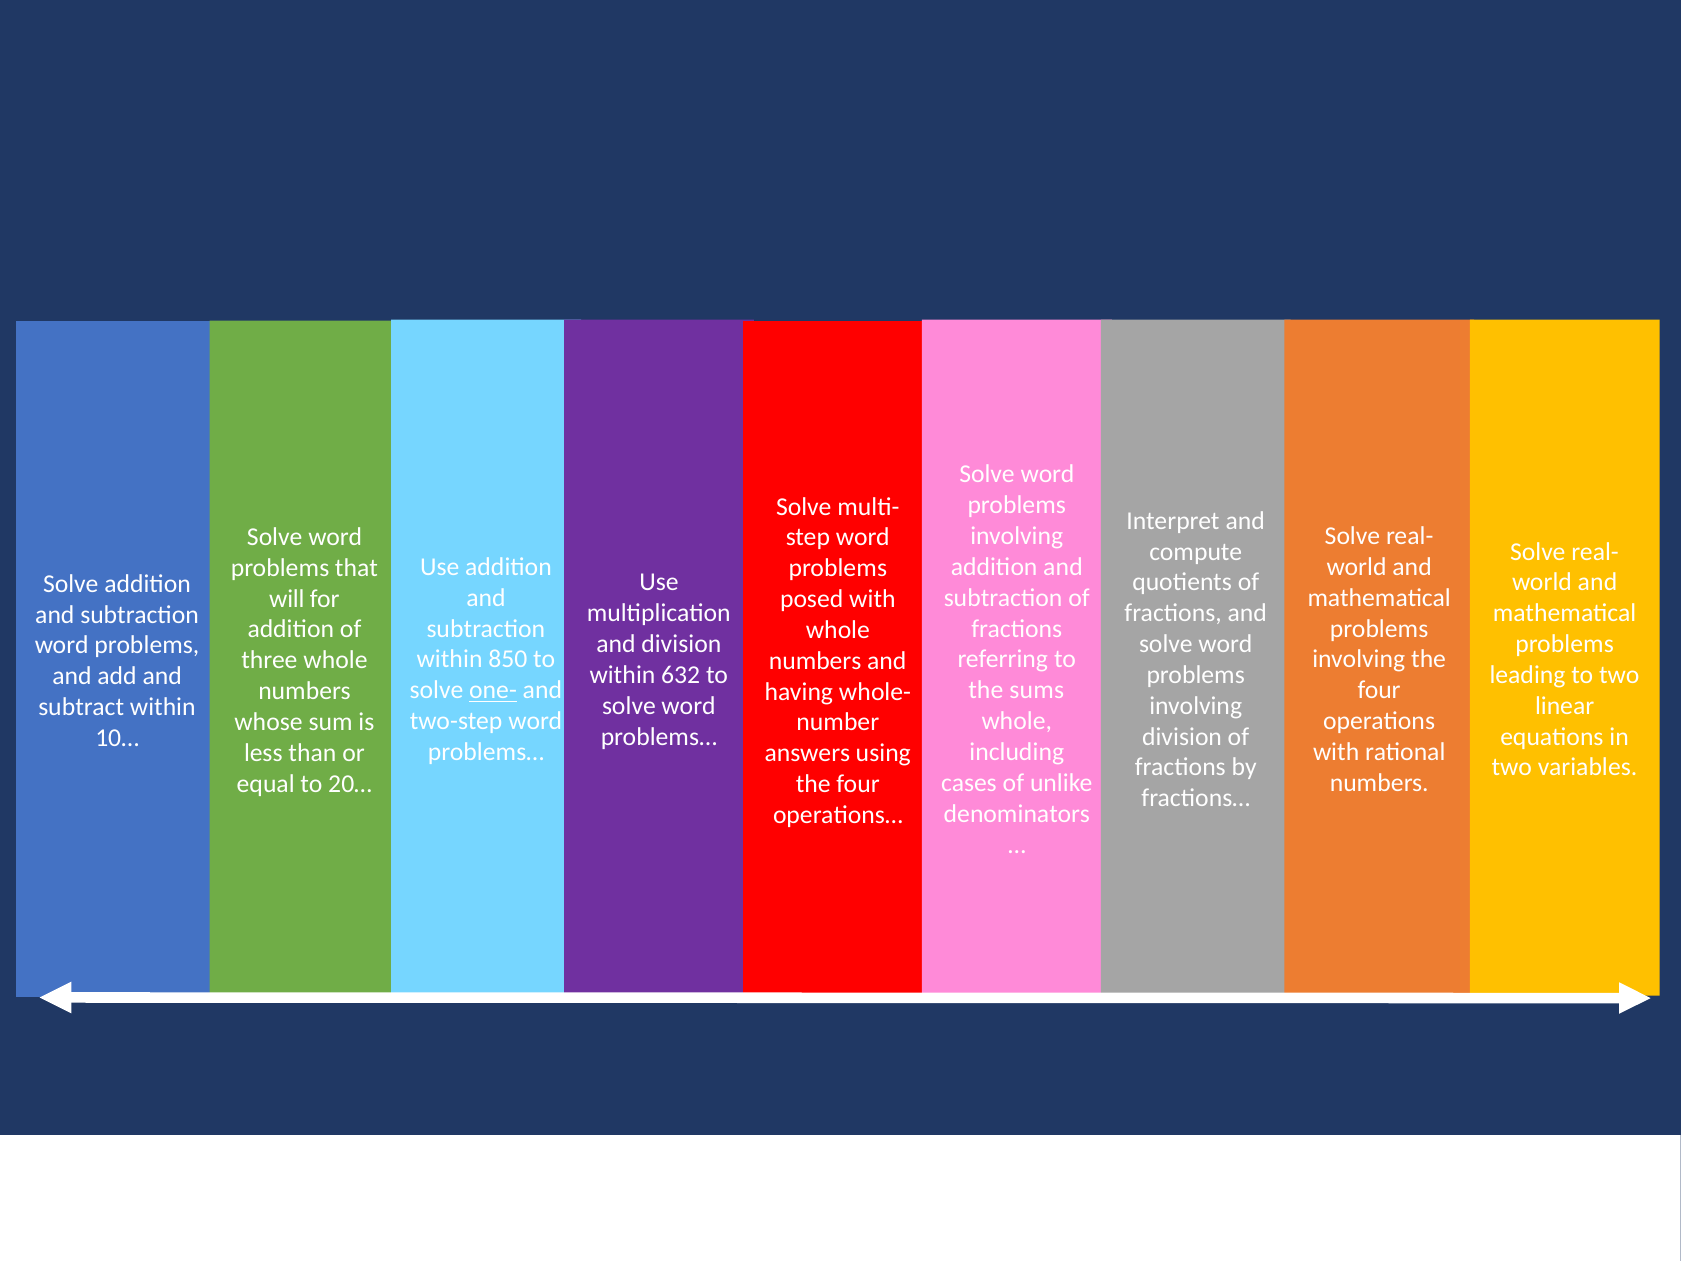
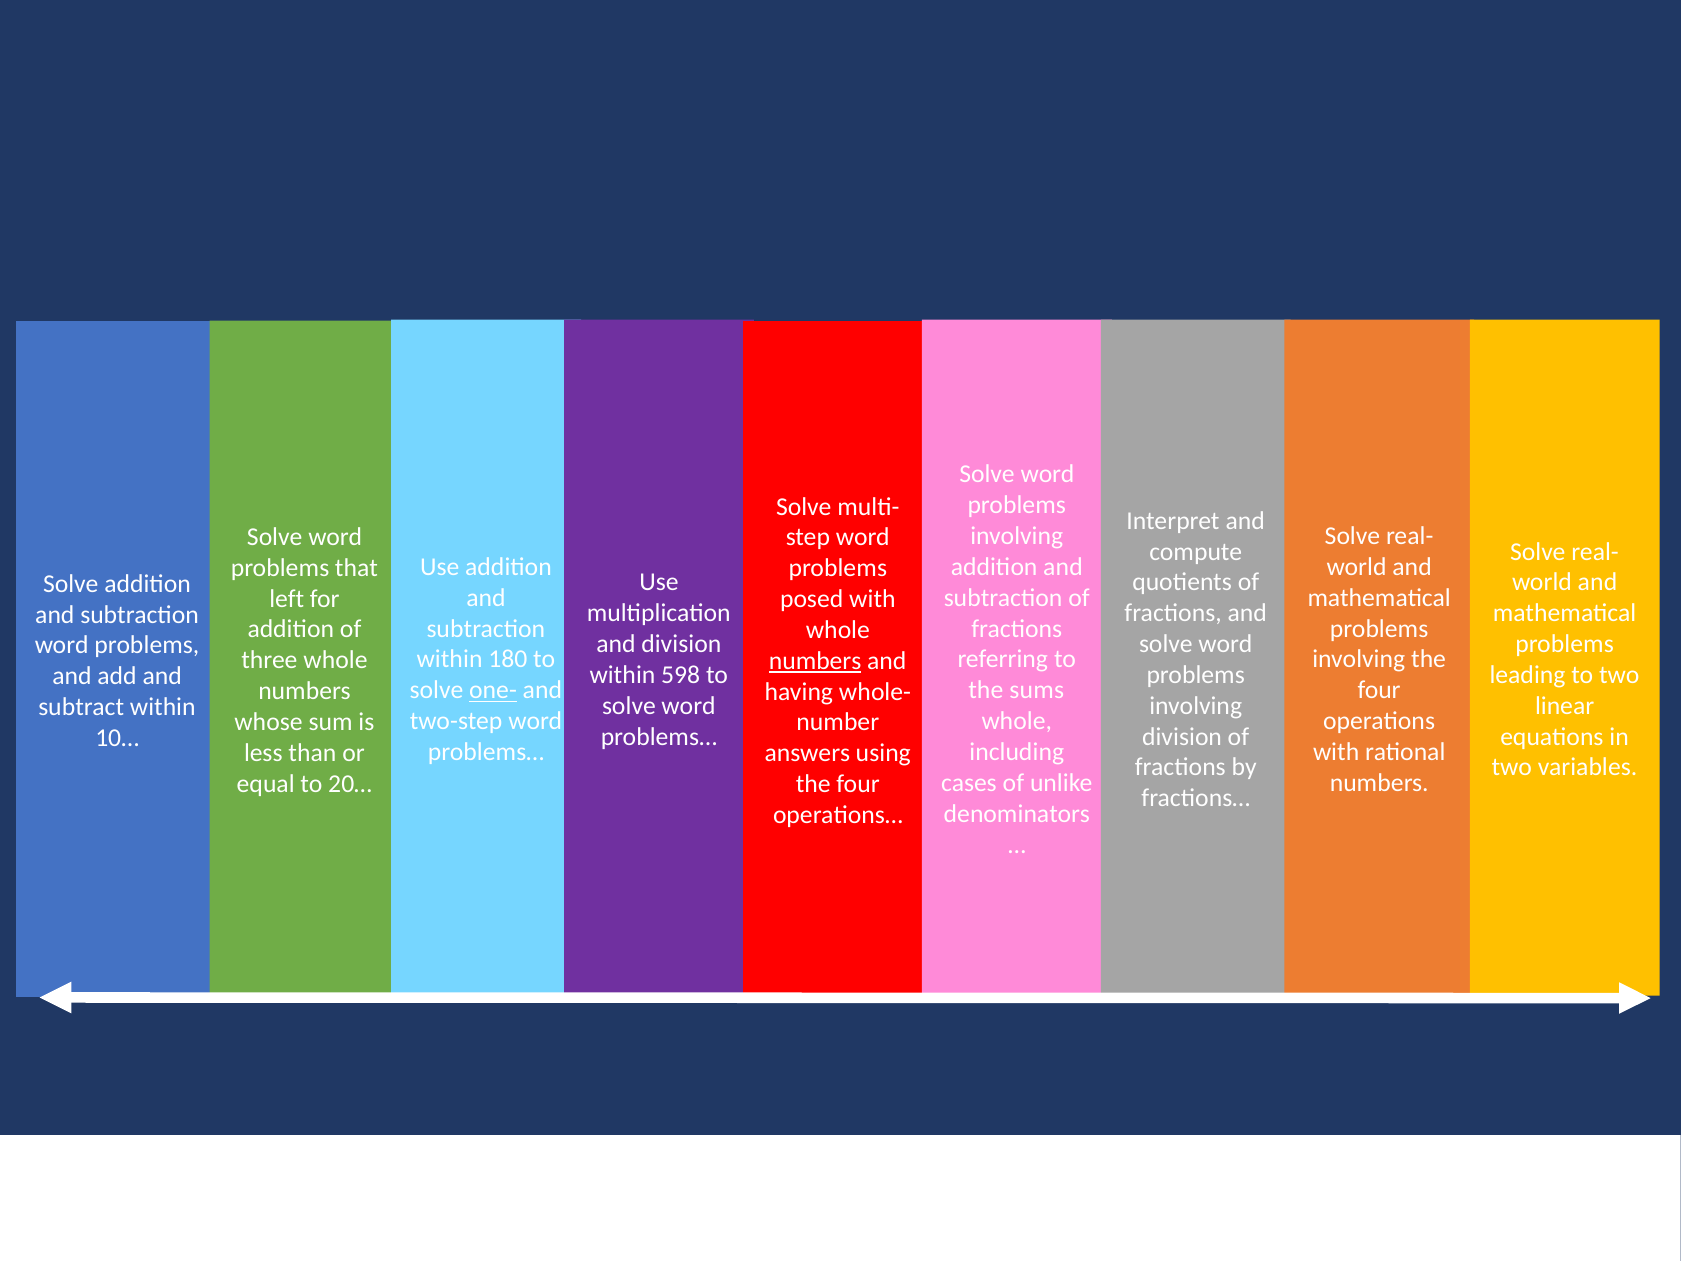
will: will -> left
850: 850 -> 180
numbers at (815, 661) underline: none -> present
632: 632 -> 598
